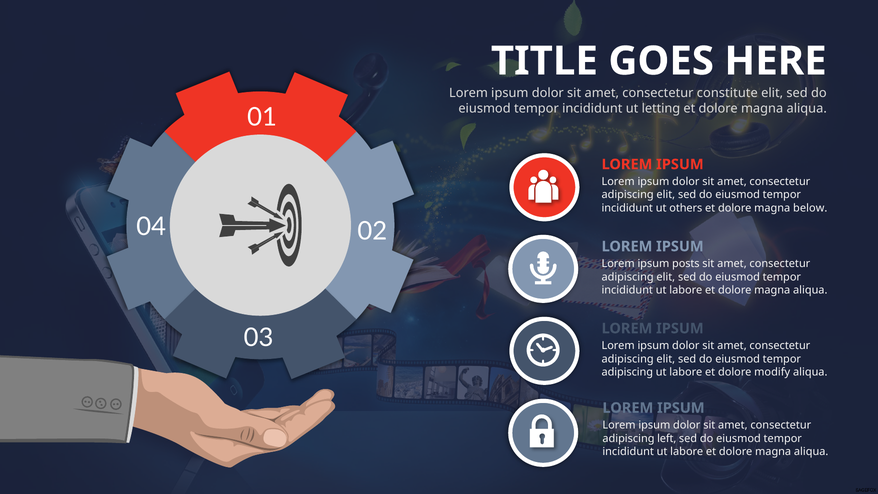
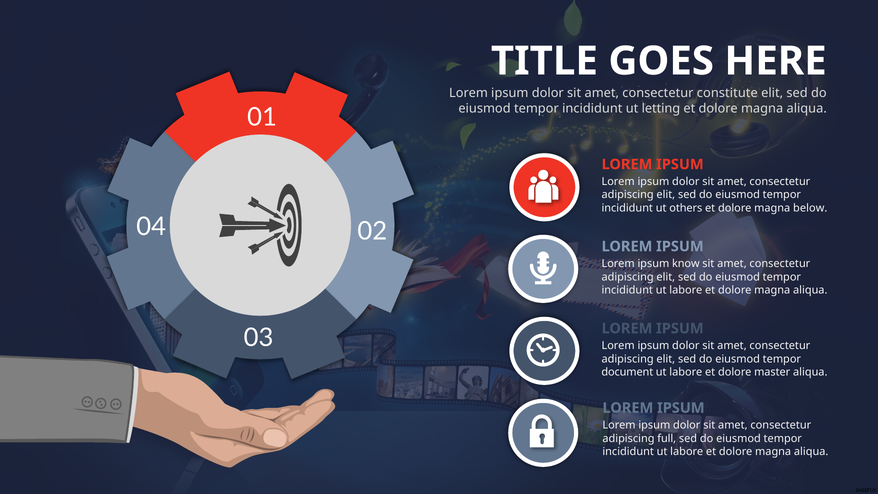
posts: posts -> know
adipiscing at (627, 372): adipiscing -> document
modify: modify -> master
left: left -> full
